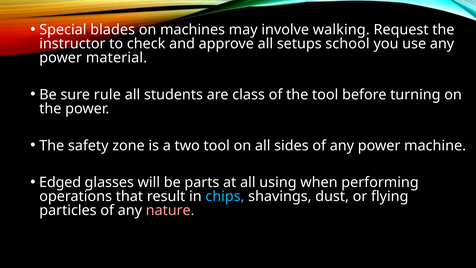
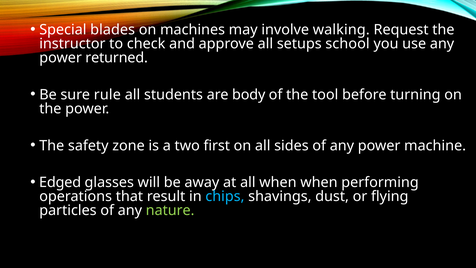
material: material -> returned
class: class -> body
two tool: tool -> first
parts: parts -> away
all using: using -> when
nature colour: pink -> light green
